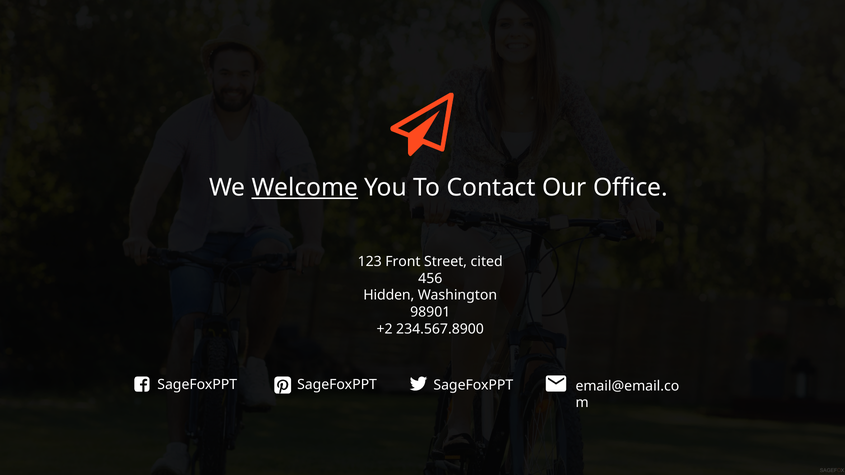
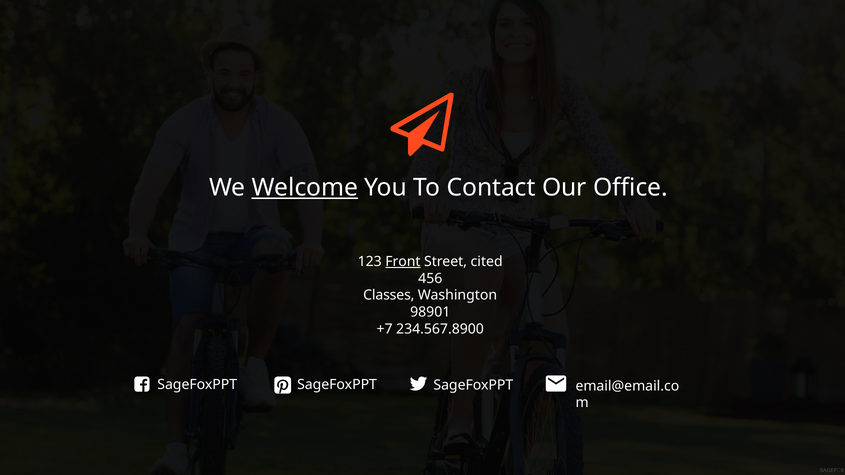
Front underline: none -> present
Hidden: Hidden -> Classes
+2: +2 -> +7
